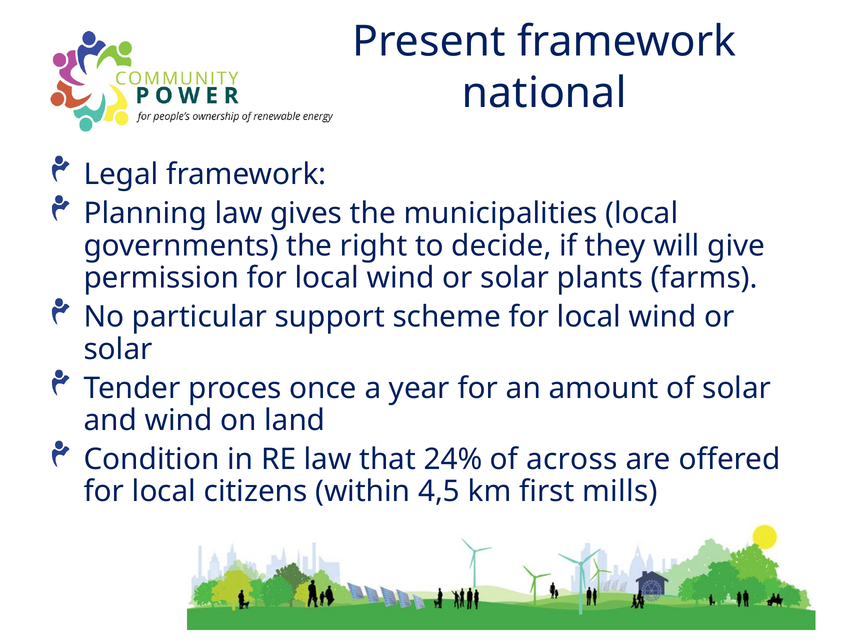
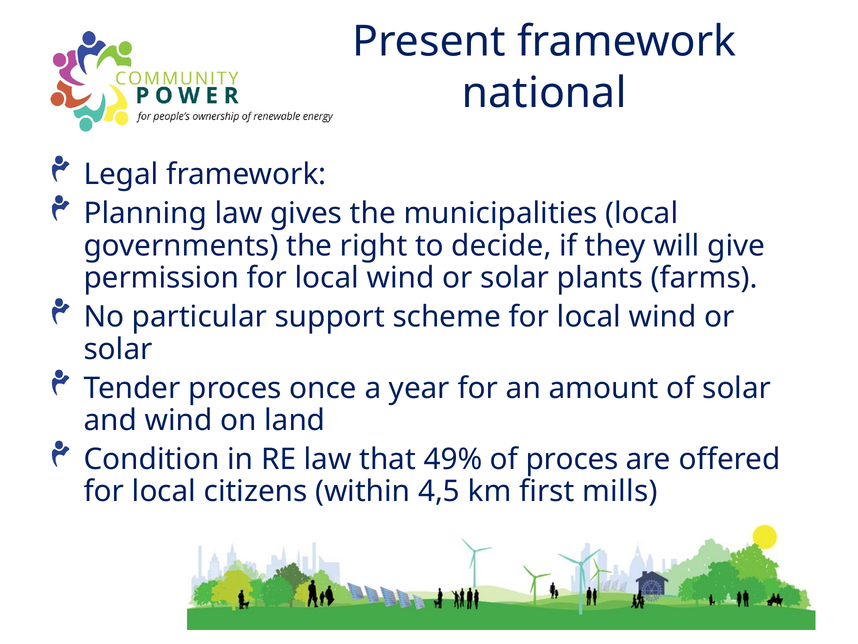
24%: 24% -> 49%
of across: across -> proces
